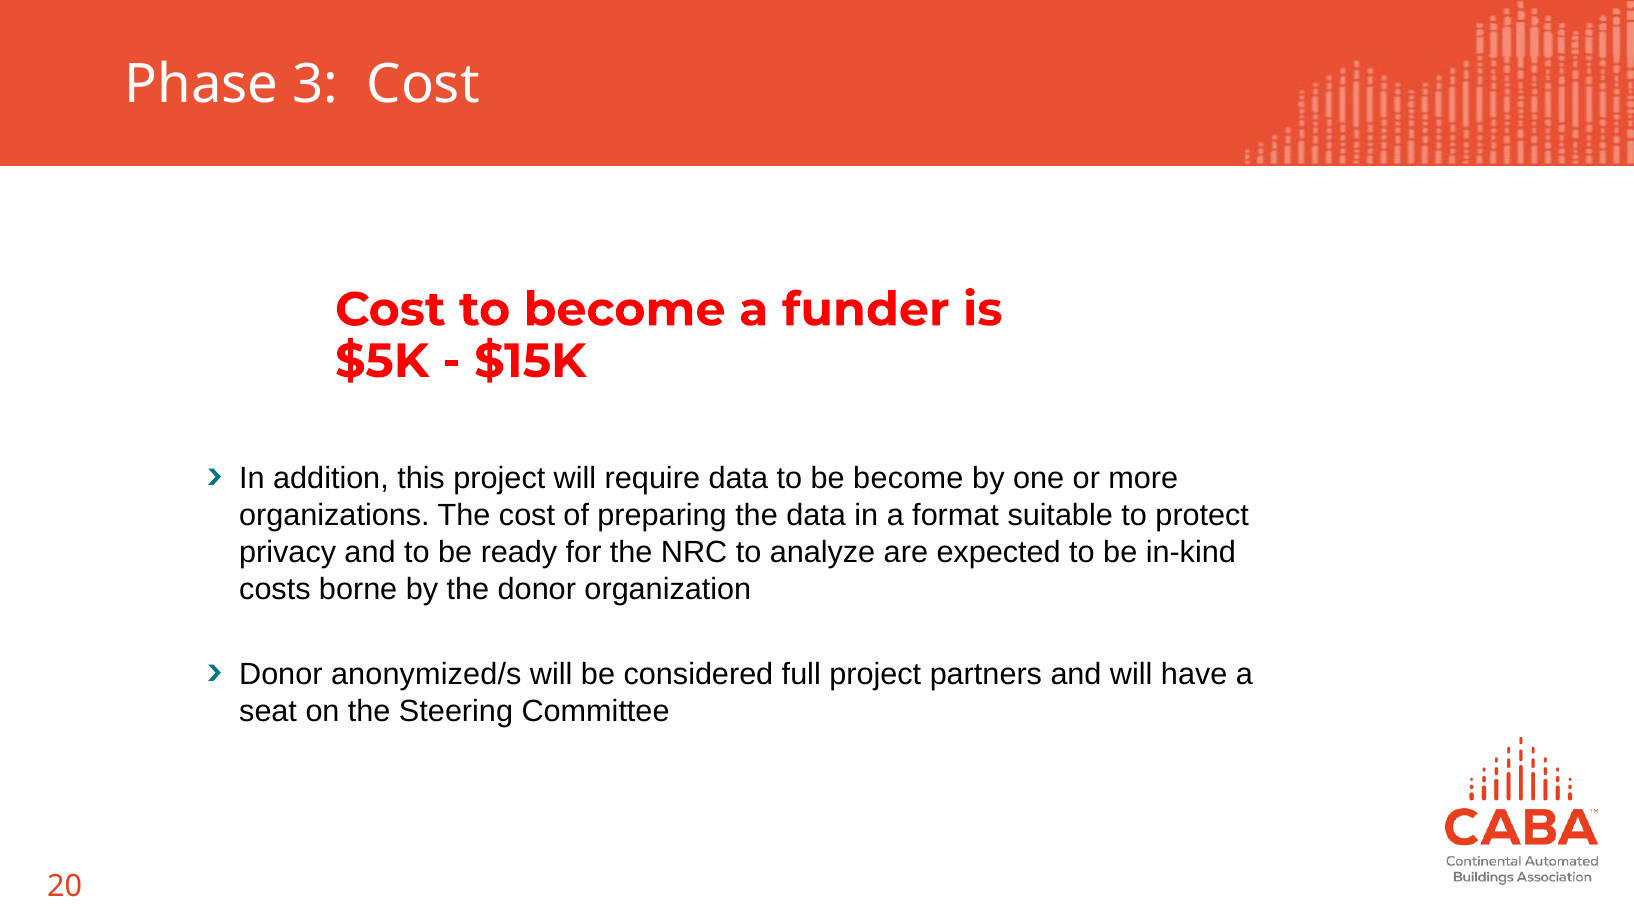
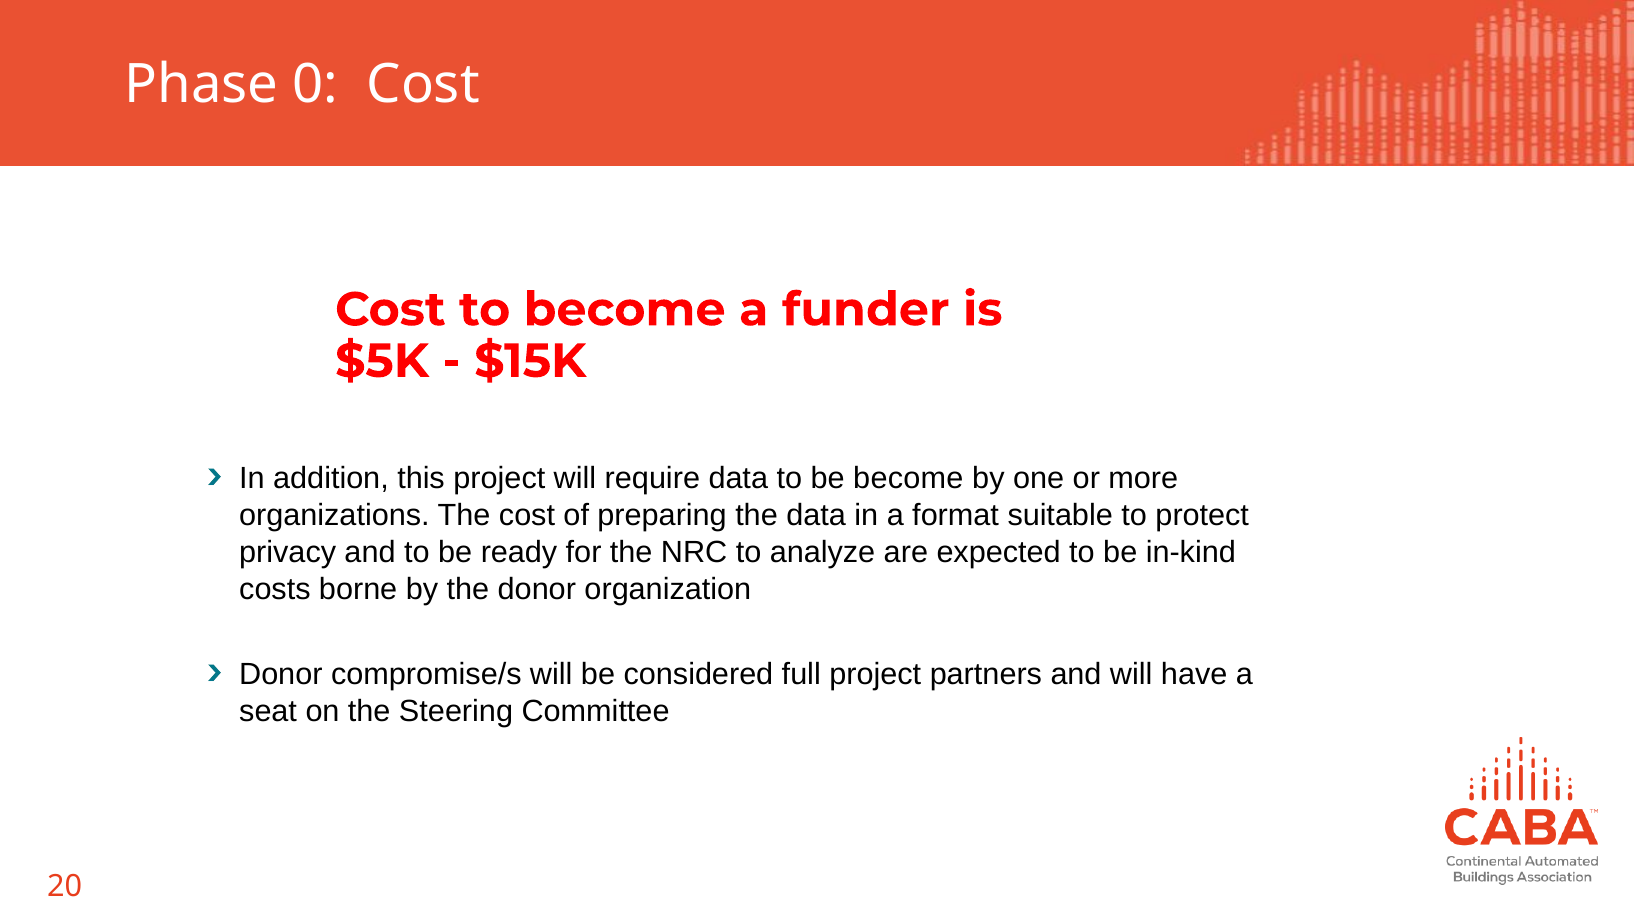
3: 3 -> 0
anonymized/s: anonymized/s -> compromise/s
